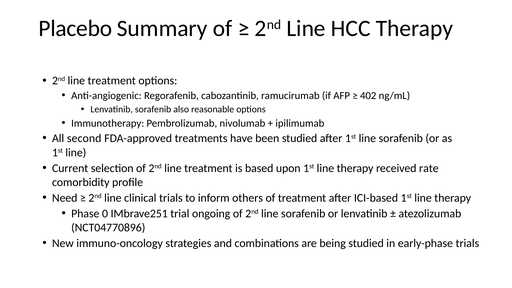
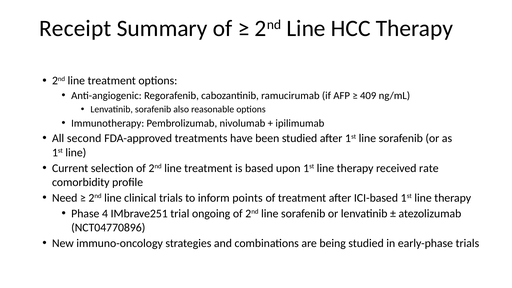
Placebo: Placebo -> Receipt
402: 402 -> 409
others: others -> points
0: 0 -> 4
